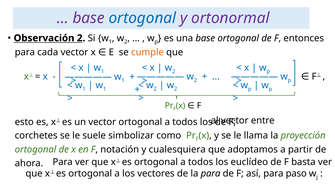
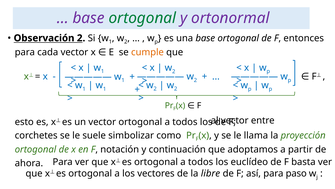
ortogonal at (142, 18) colour: blue -> green
cualesquiera: cualesquiera -> continuación
la para: para -> libre
